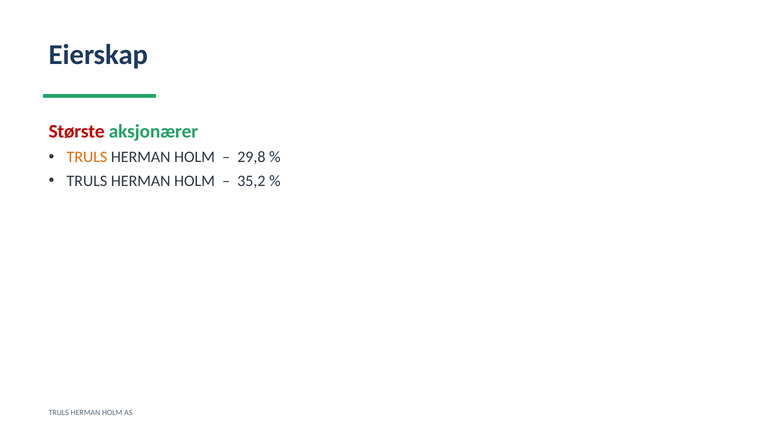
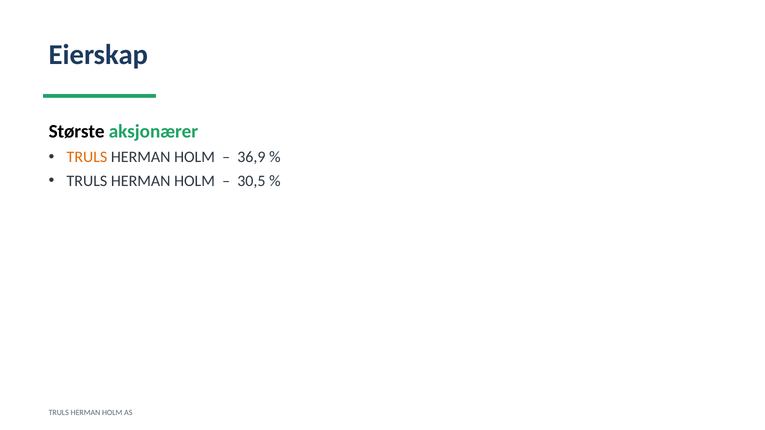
Største colour: red -> black
29,8: 29,8 -> 36,9
35,2: 35,2 -> 30,5
